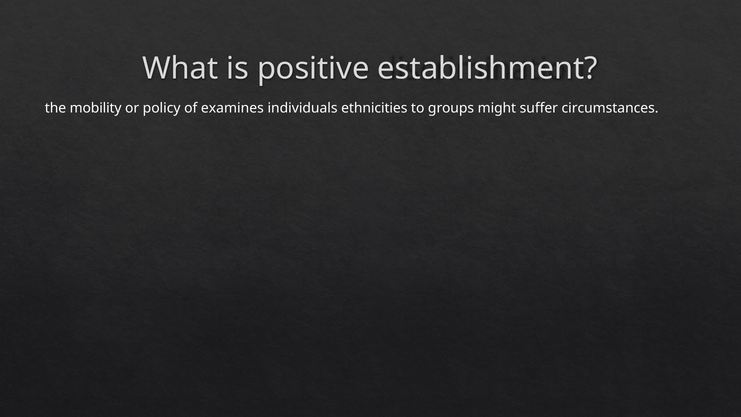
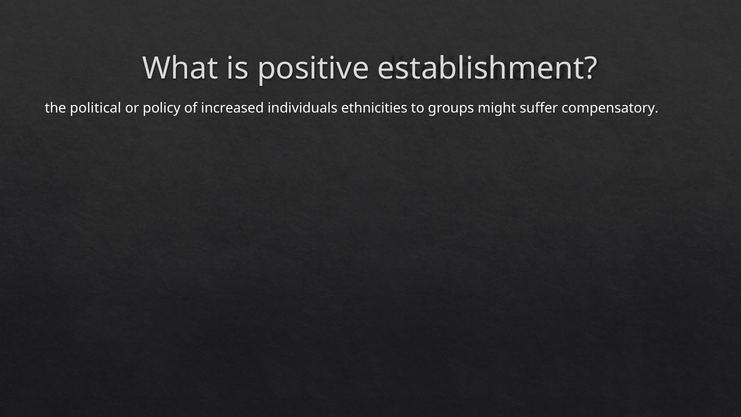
mobility: mobility -> political
examines: examines -> increased
circumstances: circumstances -> compensatory
